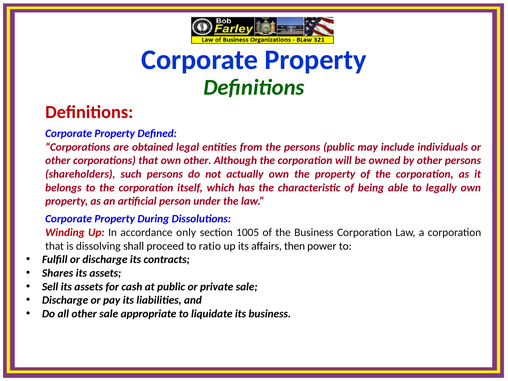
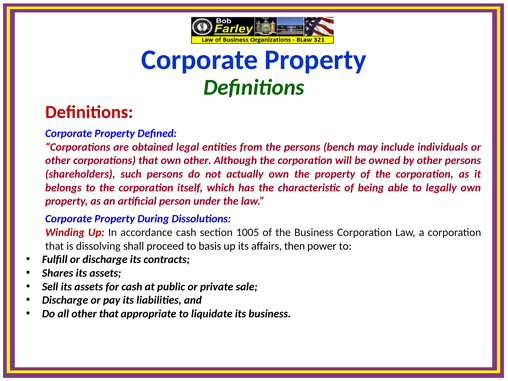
persons public: public -> bench
accordance only: only -> cash
ratio: ratio -> basis
other sale: sale -> that
